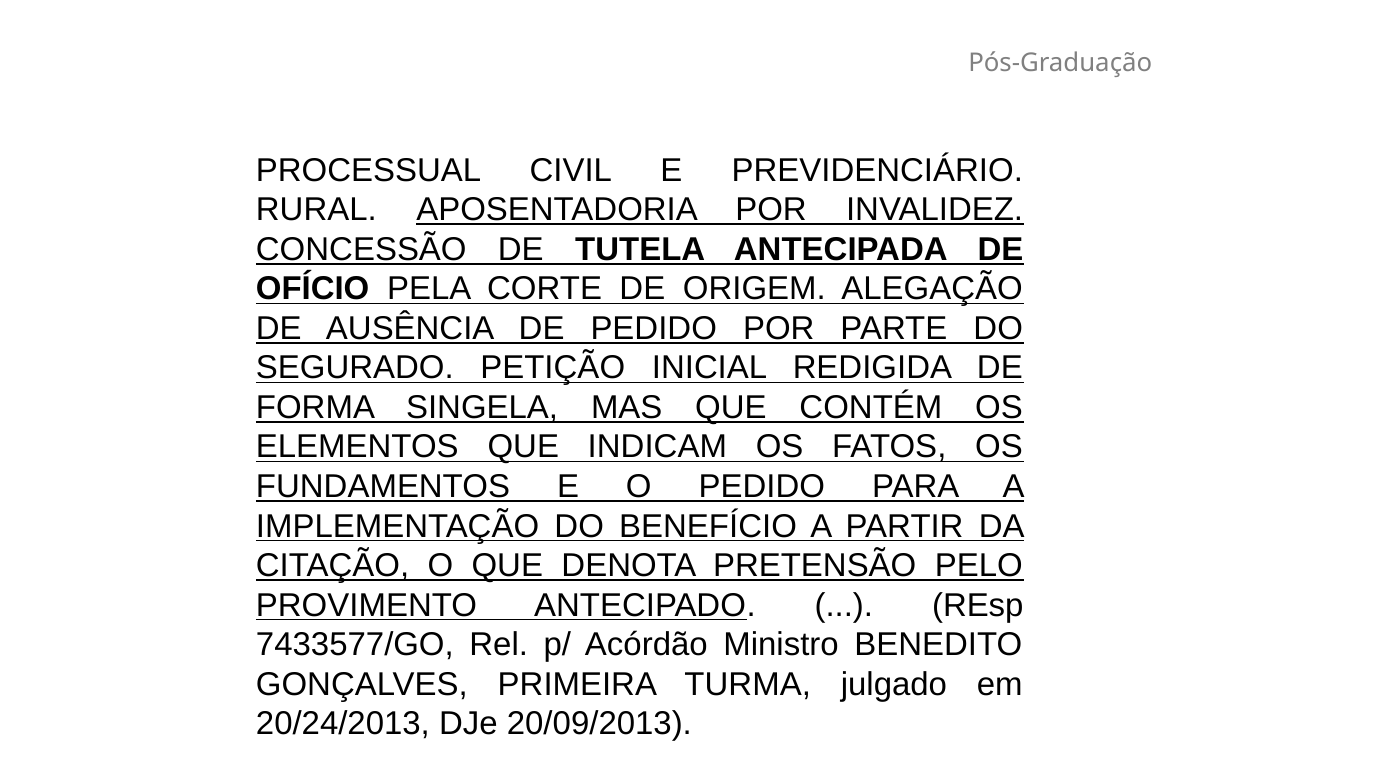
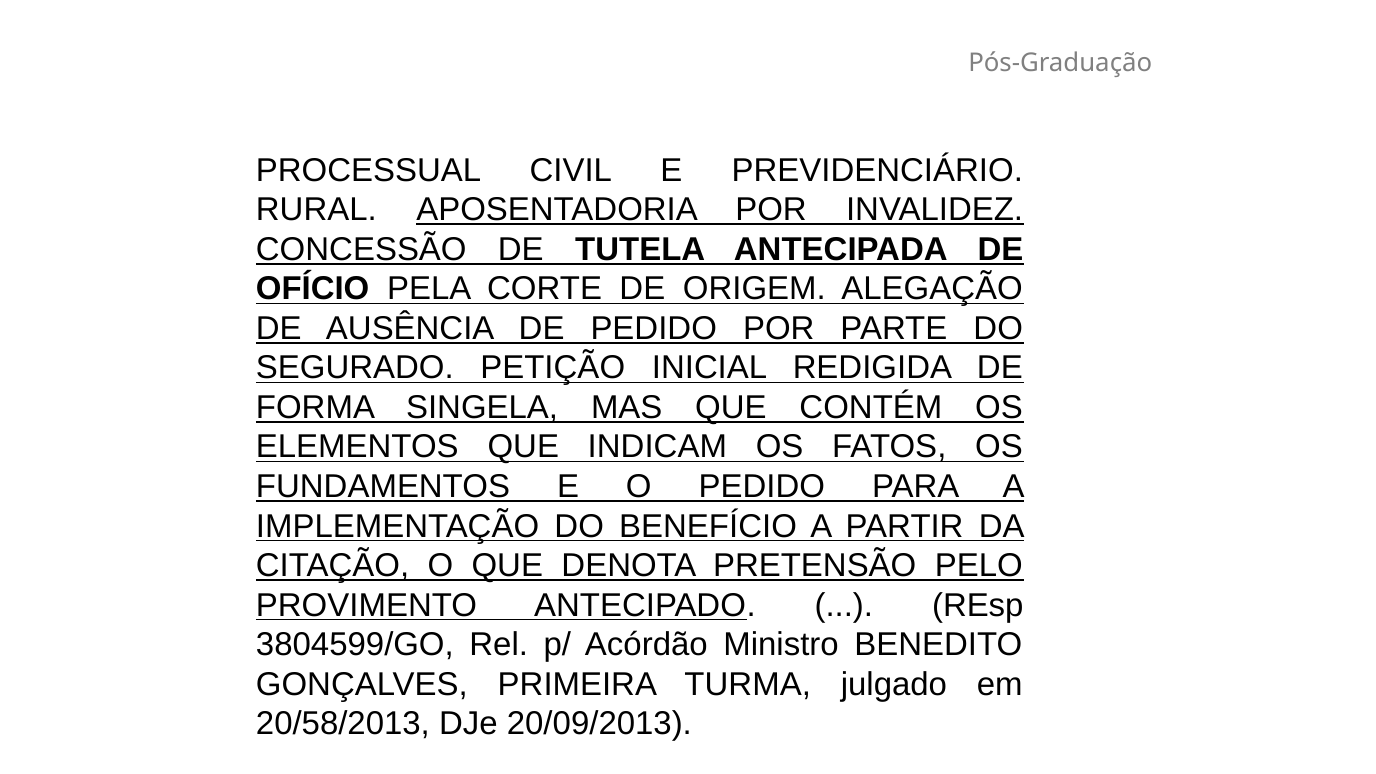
7433577/GO: 7433577/GO -> 3804599/GO
20/24/2013: 20/24/2013 -> 20/58/2013
